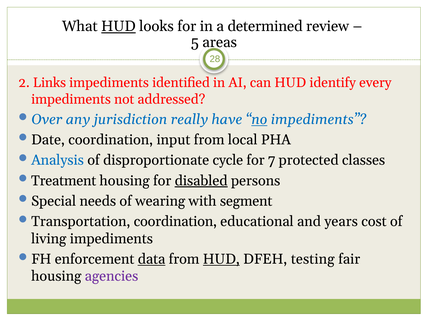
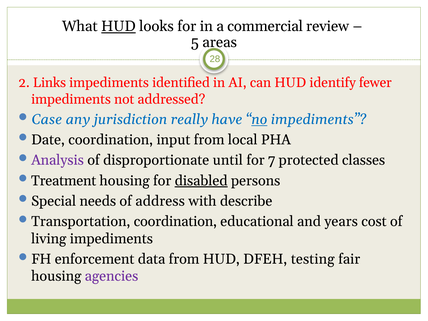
determined: determined -> commercial
every: every -> fewer
Over: Over -> Case
Analysis colour: blue -> purple
cycle: cycle -> until
wearing: wearing -> address
segment: segment -> describe
data underline: present -> none
HUD at (221, 259) underline: present -> none
